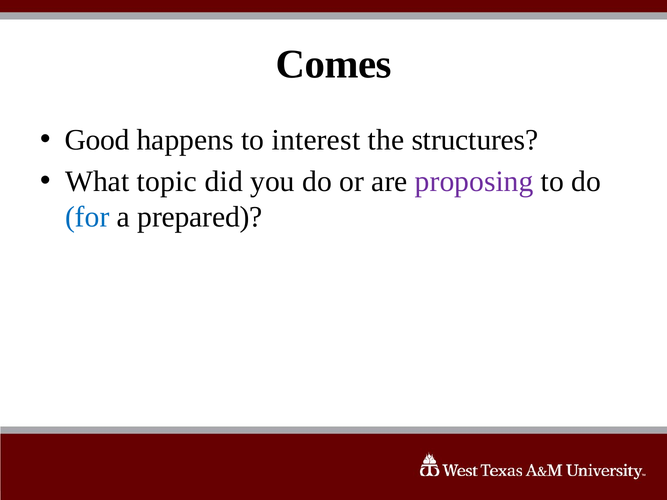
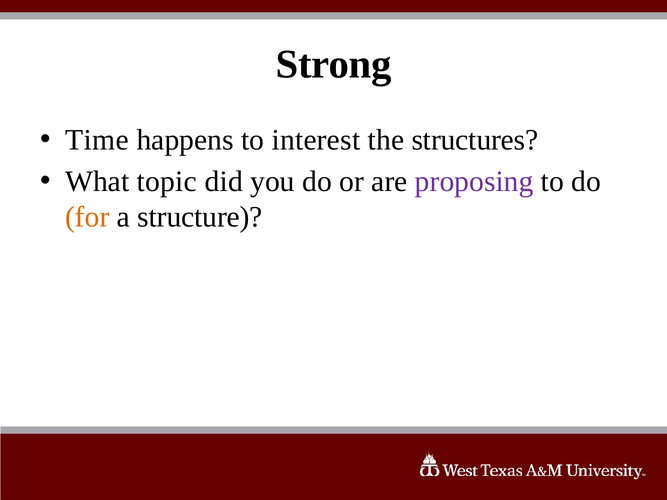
Comes: Comes -> Strong
Good: Good -> Time
for colour: blue -> orange
prepared: prepared -> structure
